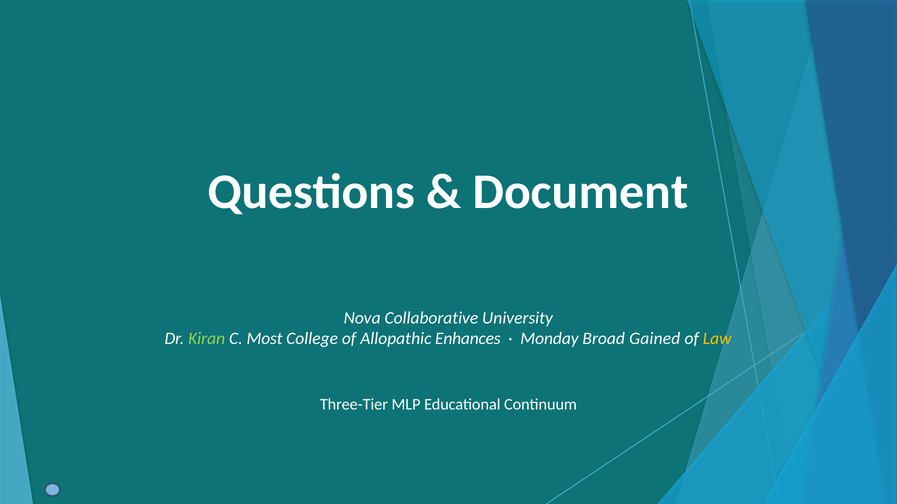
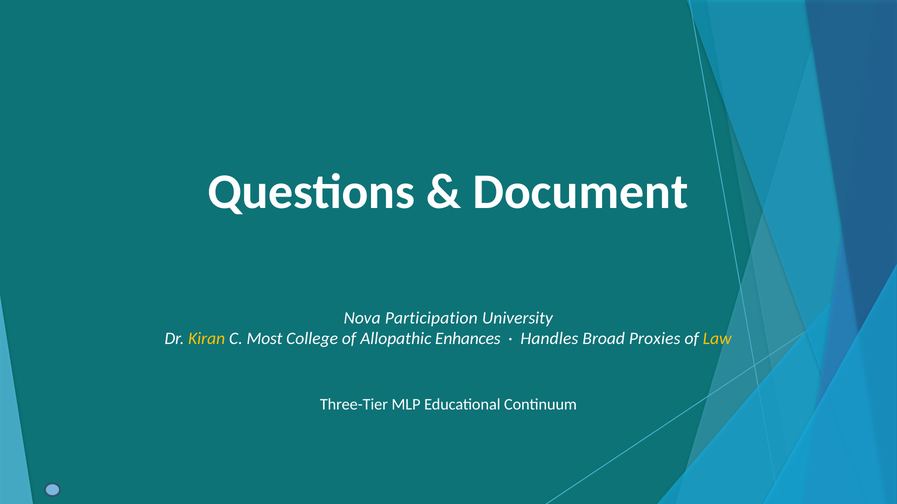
Collaborative: Collaborative -> Participation
Kiran colour: light green -> yellow
Monday: Monday -> Handles
Gained: Gained -> Proxies
